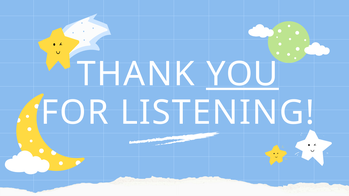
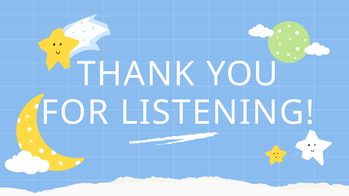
YOU underline: present -> none
